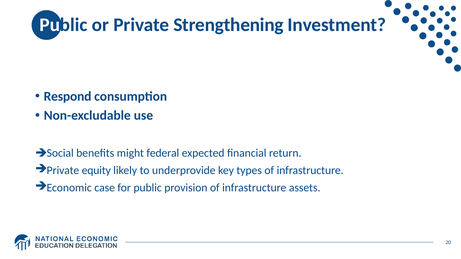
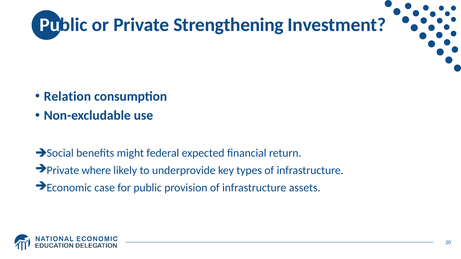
Respond: Respond -> Relation
equity: equity -> where
